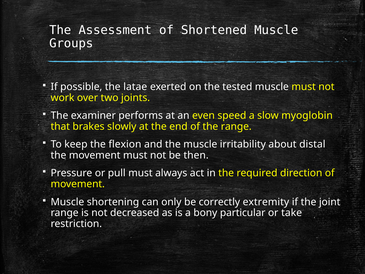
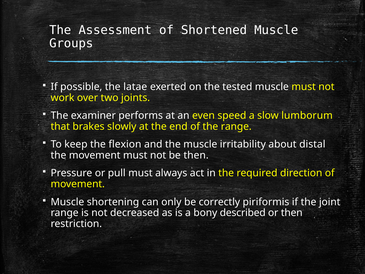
myoglobin: myoglobin -> lumborum
extremity: extremity -> piriformis
particular: particular -> described
or take: take -> then
